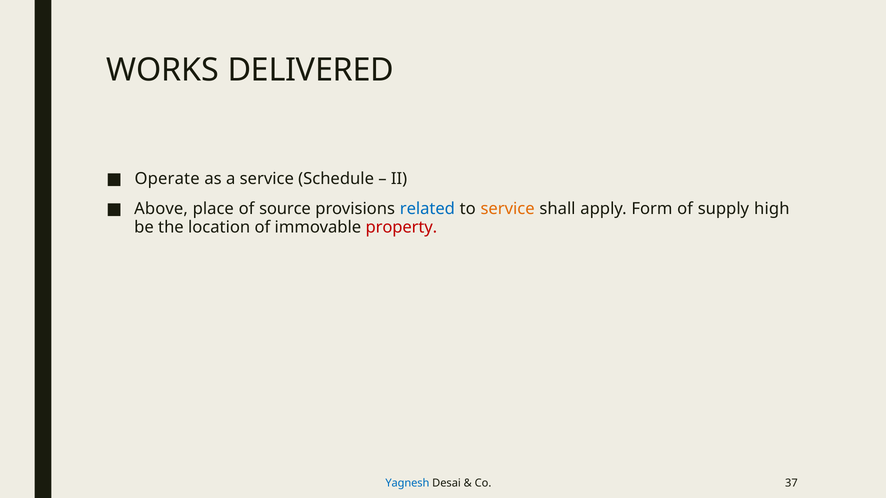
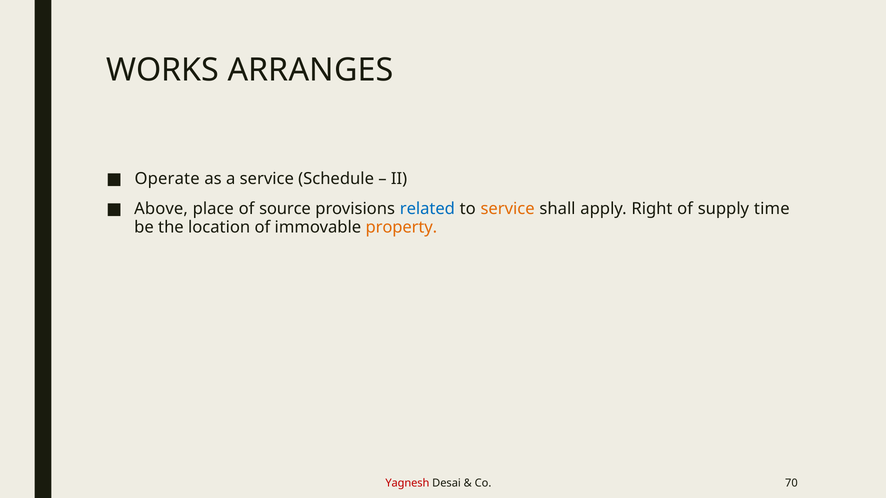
DELIVERED: DELIVERED -> ARRANGES
Form: Form -> Right
high: high -> time
property colour: red -> orange
Yagnesh colour: blue -> red
37: 37 -> 70
